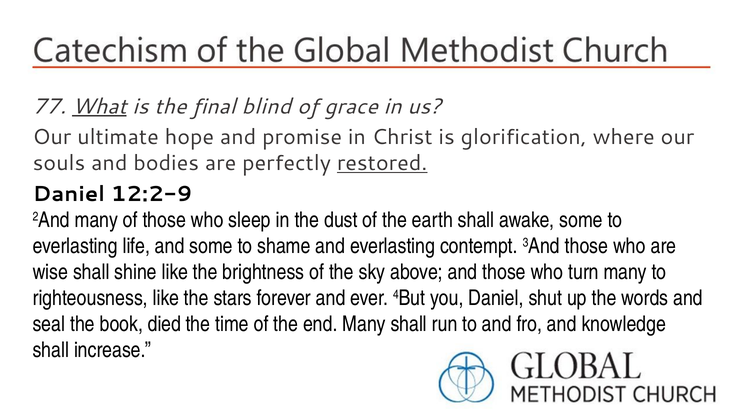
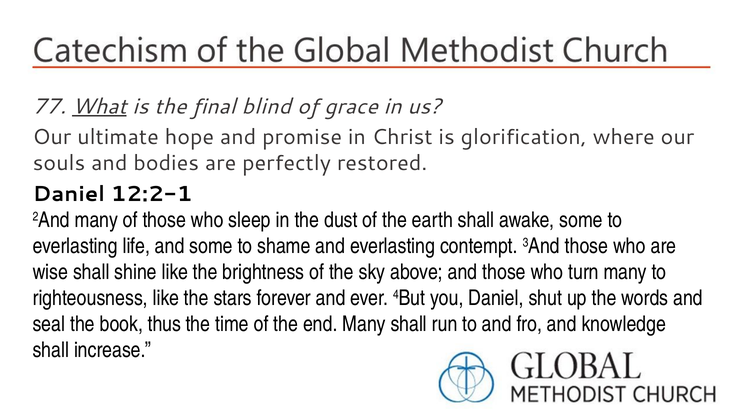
restored underline: present -> none
12:2-9: 12:2-9 -> 12:2-1
died: died -> thus
